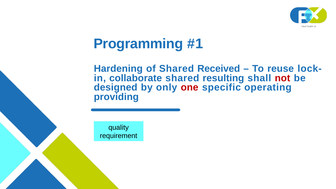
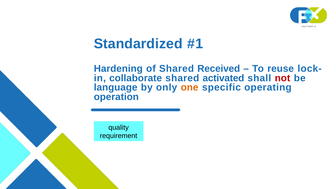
Programming: Programming -> Standardized
resulting: resulting -> activated
designed: designed -> language
one colour: red -> orange
providing: providing -> operation
